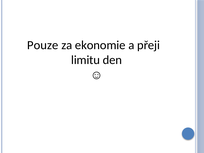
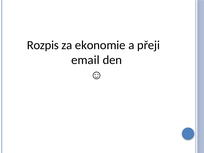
Pouze: Pouze -> Rozpis
limitu: limitu -> email
